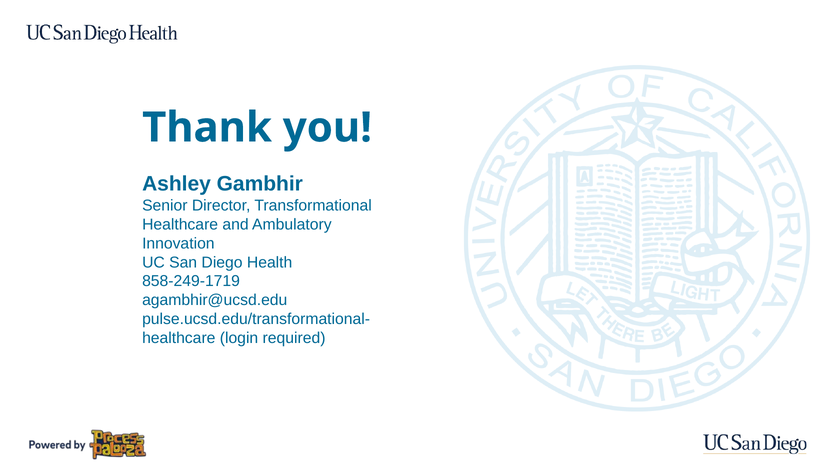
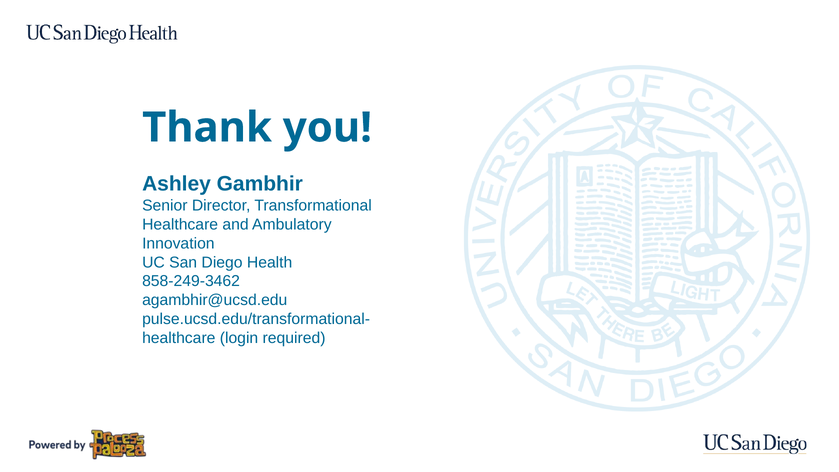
858-249-1719: 858-249-1719 -> 858-249-3462
